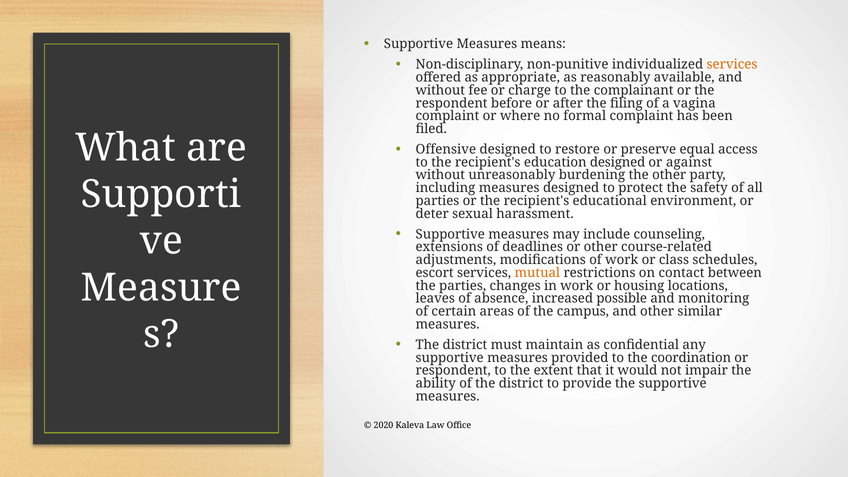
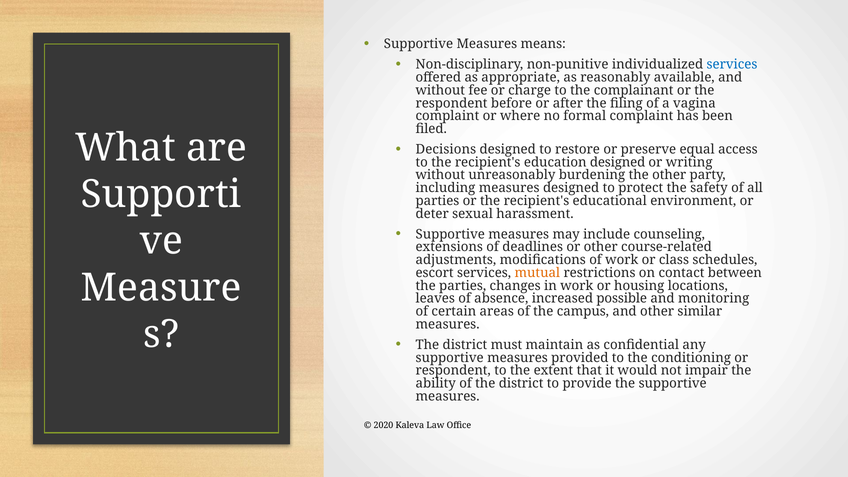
services at (732, 65) colour: orange -> blue
Offensive: Offensive -> Decisions
against: against -> writing
coordination: coordination -> conditioning
